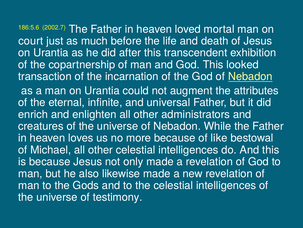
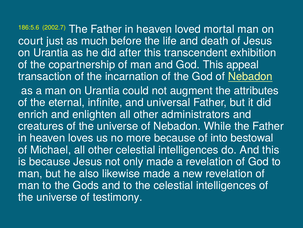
looked: looked -> appeal
like: like -> into
